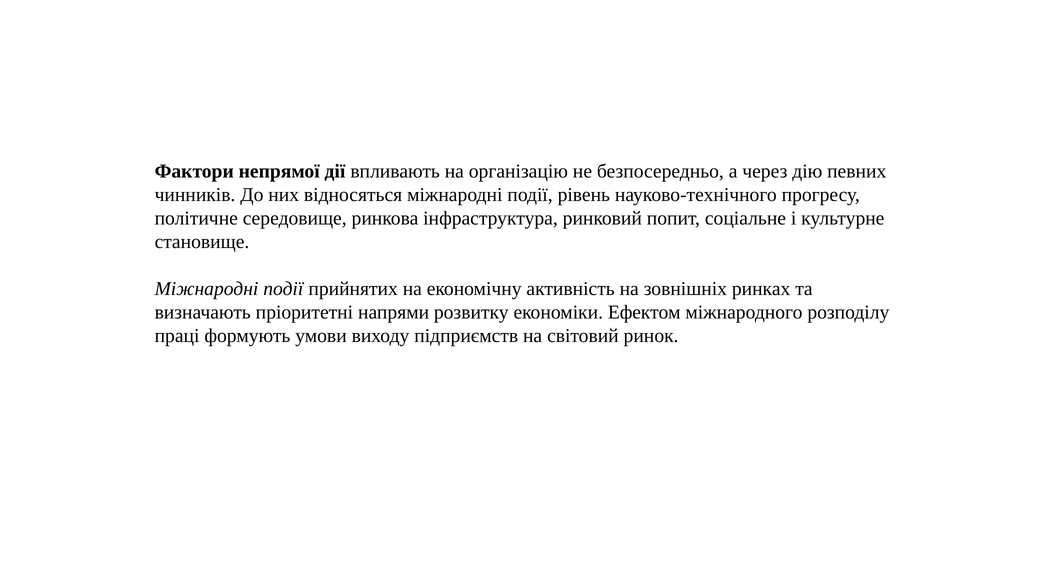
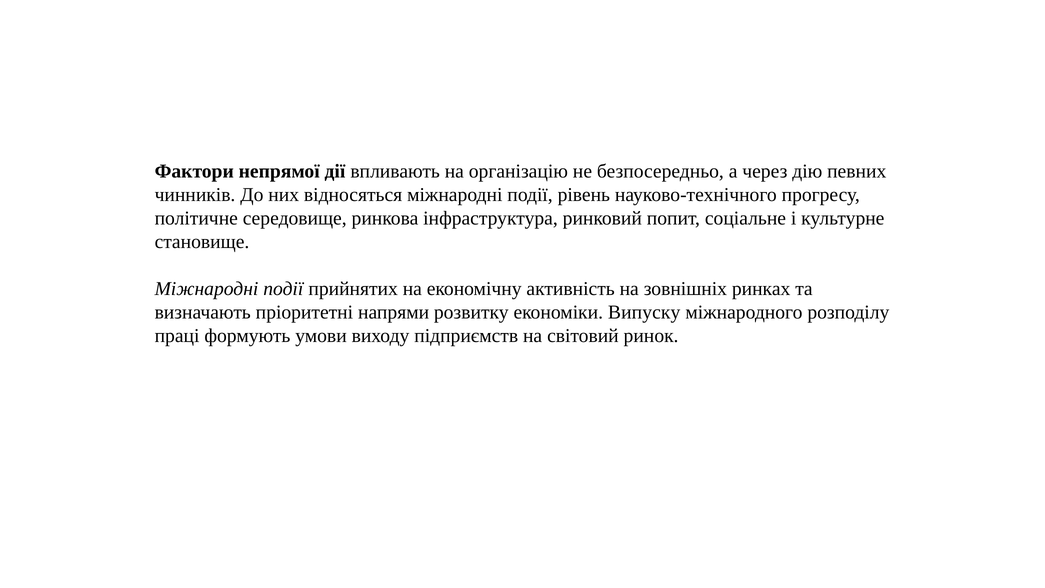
Ефектом: Ефектом -> Випуску
